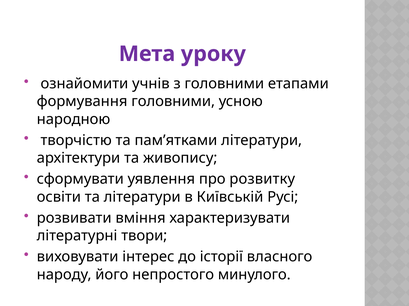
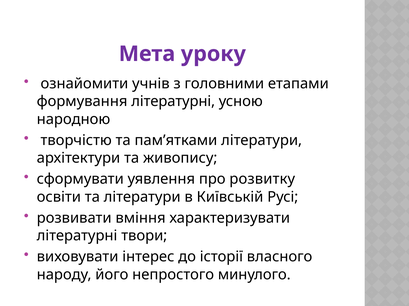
формування головними: головними -> літературні
